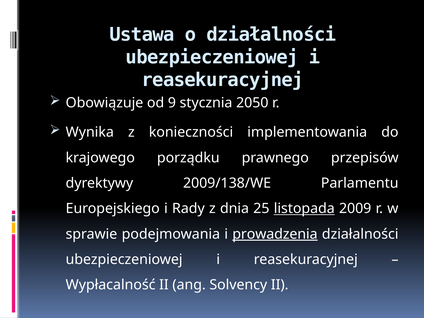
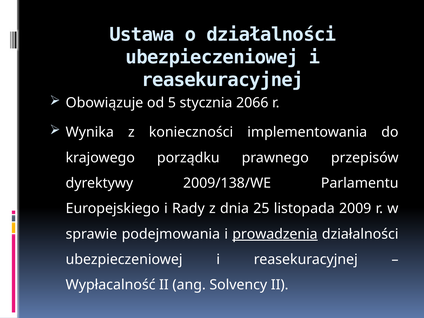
9: 9 -> 5
2050: 2050 -> 2066
listopada underline: present -> none
